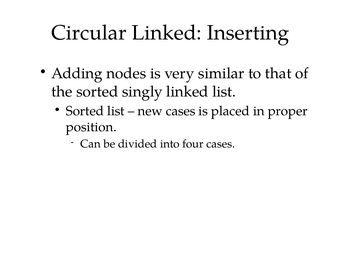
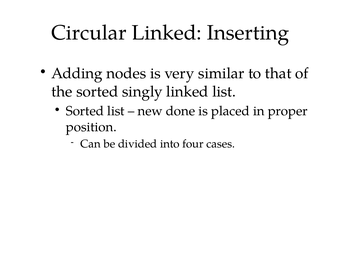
new cases: cases -> done
